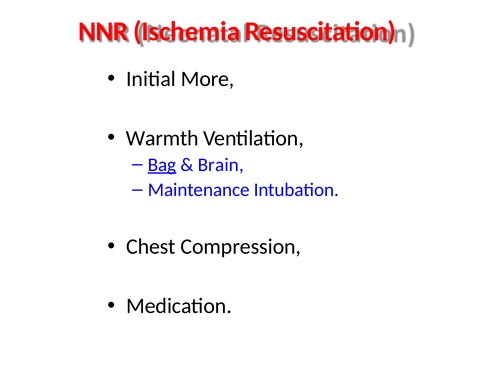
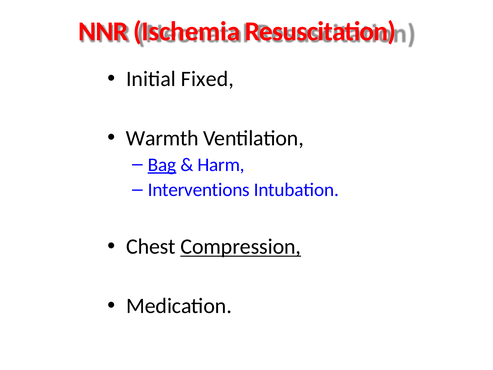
More: More -> Fixed
Brain: Brain -> Harm
Maintenance: Maintenance -> Interventions
Compression underline: none -> present
